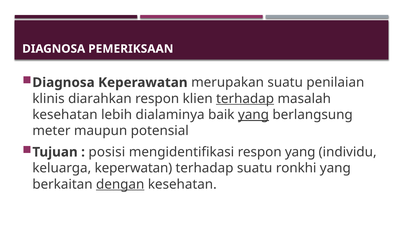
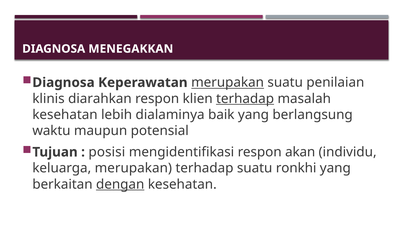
PEMERIKSAAN: PEMERIKSAAN -> MENEGAKKAN
merupakan at (228, 83) underline: none -> present
yang at (253, 115) underline: present -> none
meter: meter -> waktu
respon yang: yang -> akan
keluarga keperwatan: keperwatan -> merupakan
